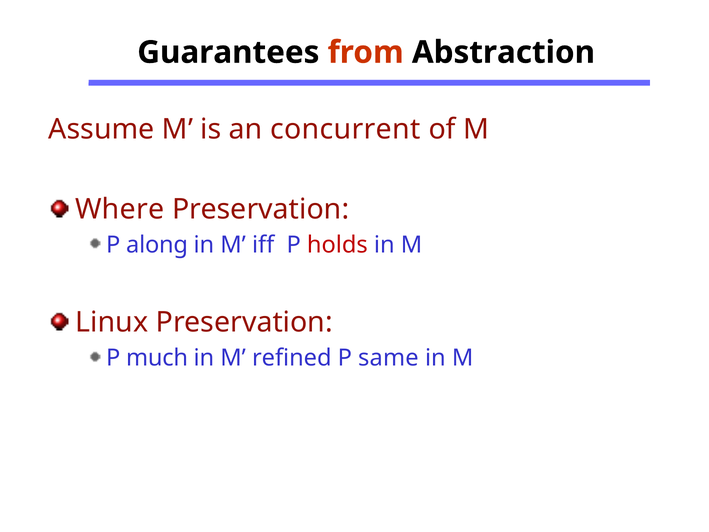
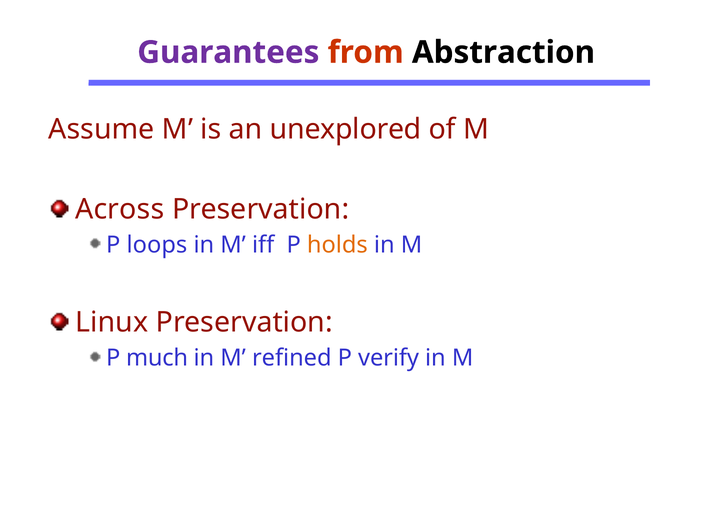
Guarantees colour: black -> purple
concurrent: concurrent -> unexplored
Where: Where -> Across
along: along -> loops
holds colour: red -> orange
same: same -> verify
